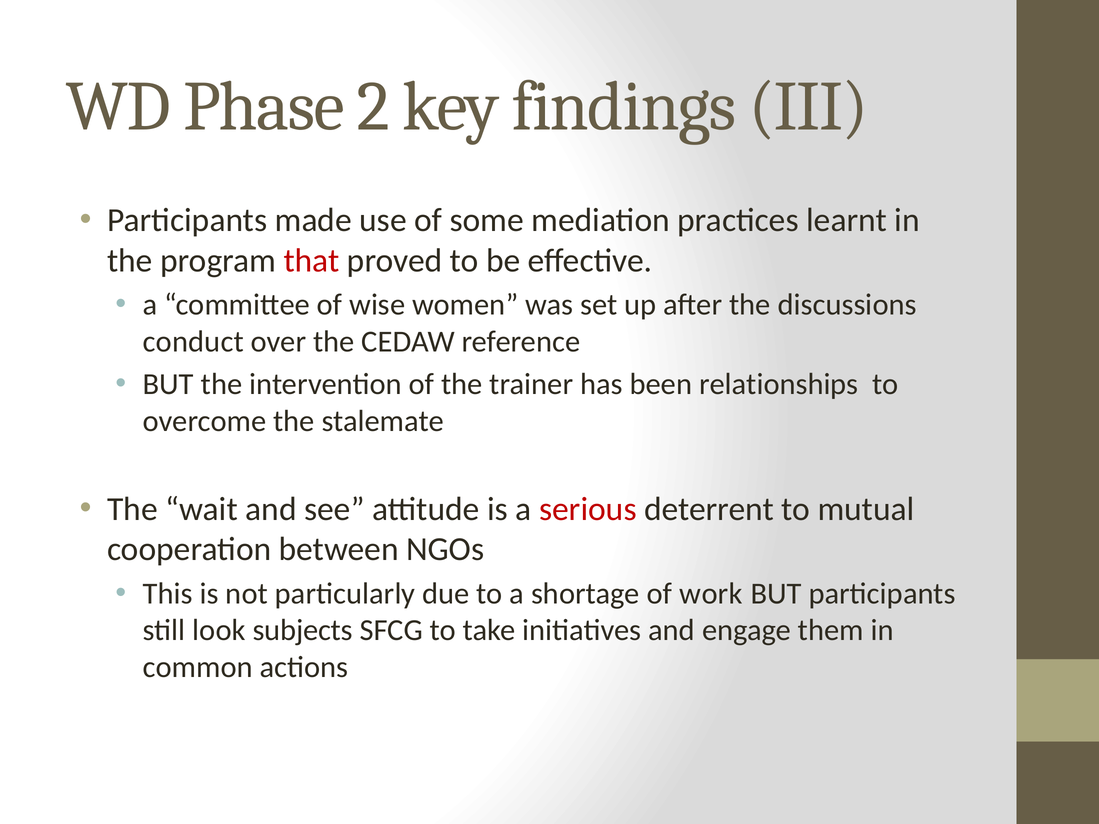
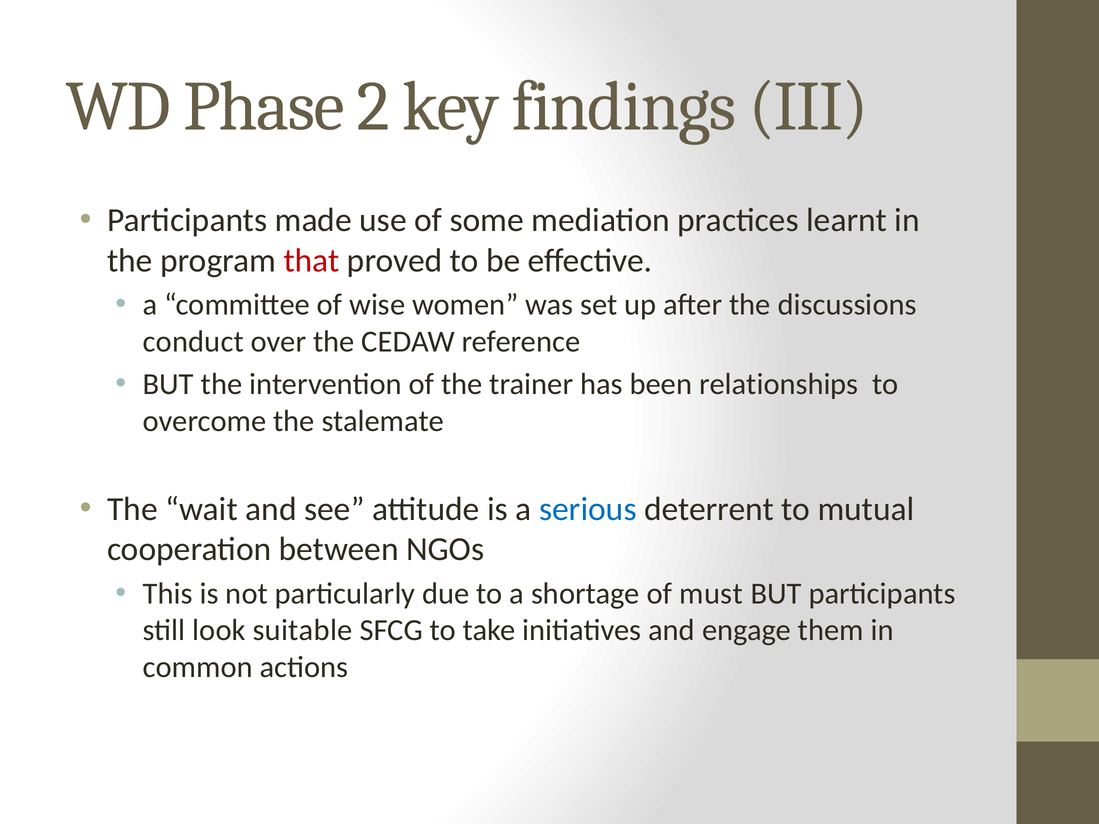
serious colour: red -> blue
work: work -> must
subjects: subjects -> suitable
